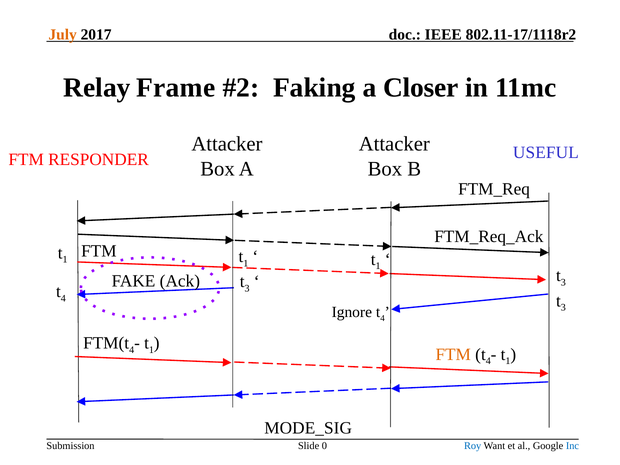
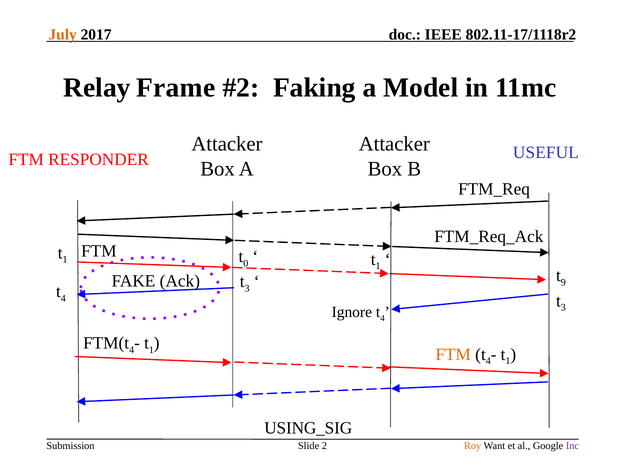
Closer: Closer -> Model
1 at (246, 263): 1 -> 0
3 at (563, 282): 3 -> 9
MODE_SIG: MODE_SIG -> USING_SIG
0: 0 -> 2
Roy colour: blue -> orange
Inc colour: blue -> purple
